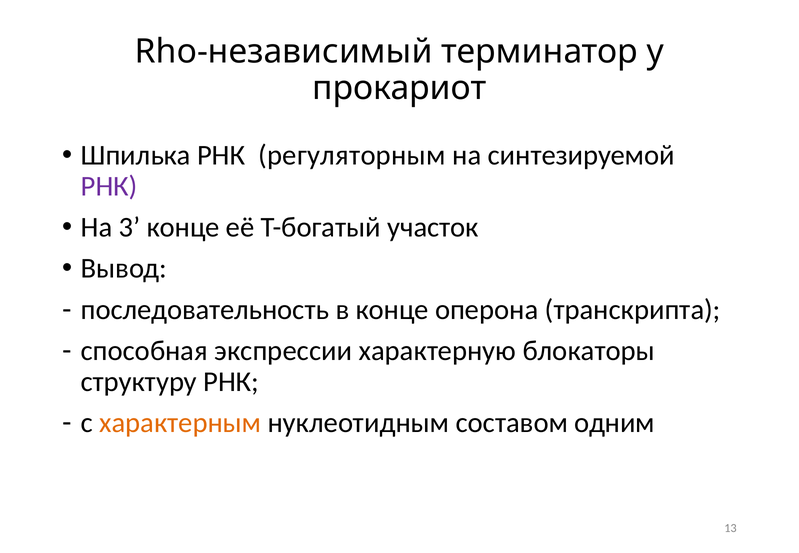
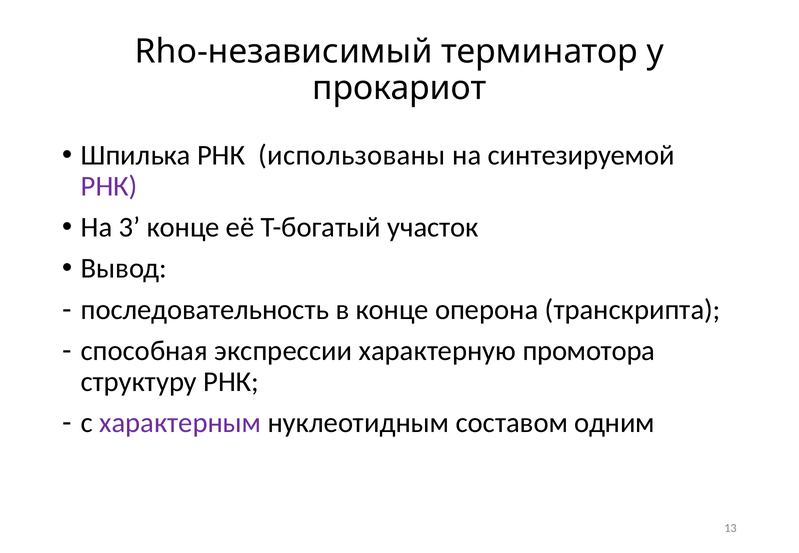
регуляторным: регуляторным -> использованы
блокаторы: блокаторы -> промотора
характерным colour: orange -> purple
